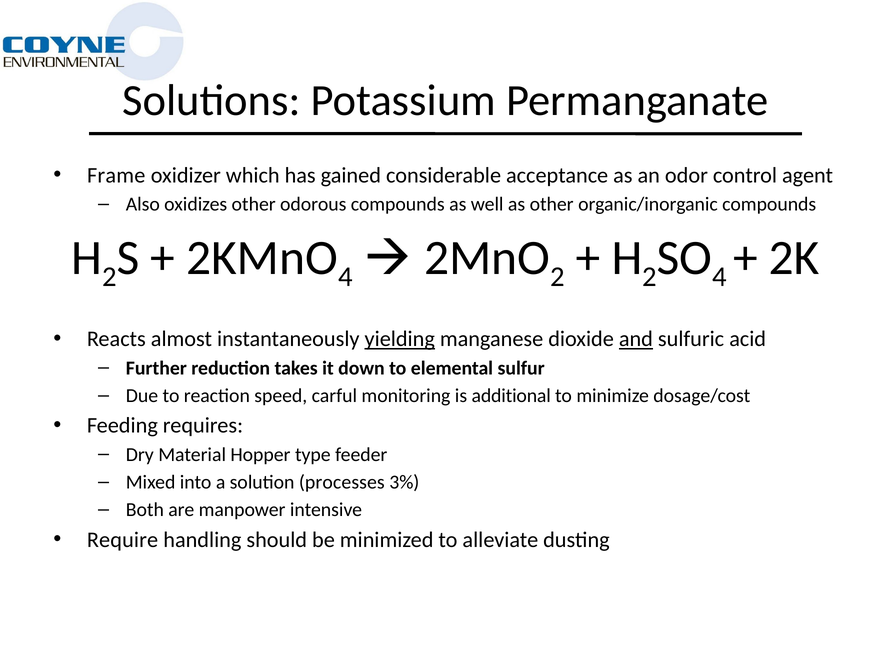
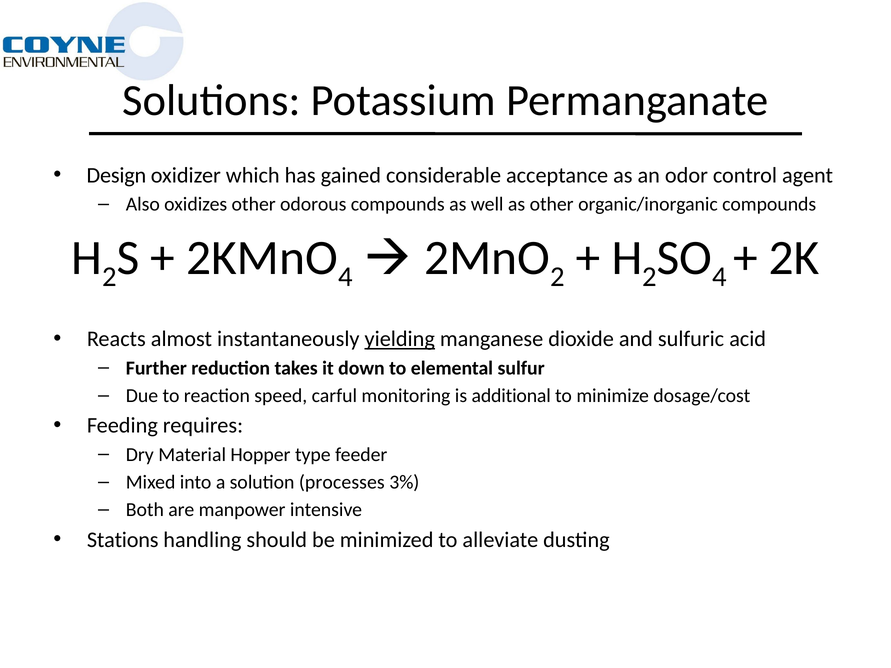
Frame: Frame -> Design
and underline: present -> none
Require: Require -> Stations
